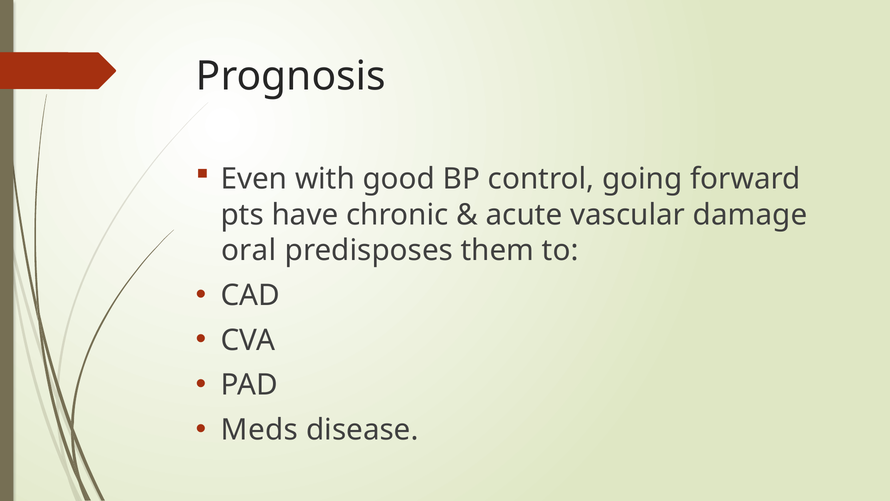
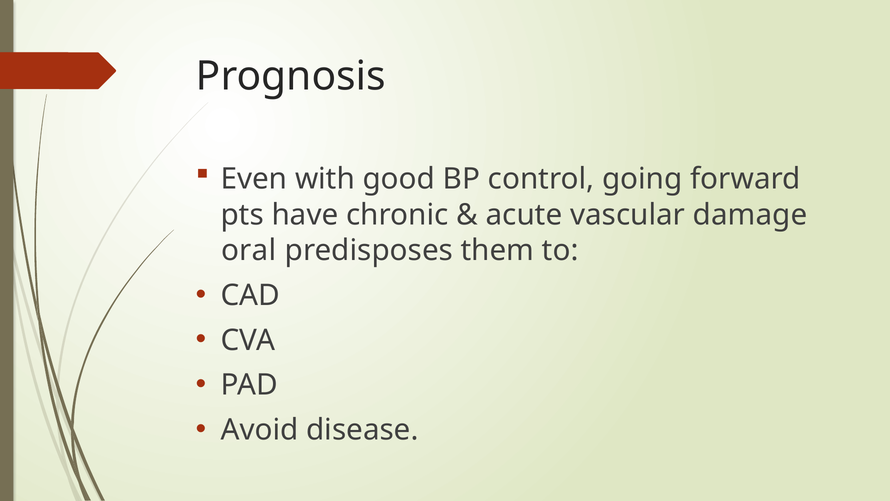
Meds: Meds -> Avoid
